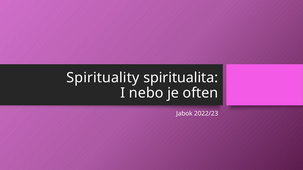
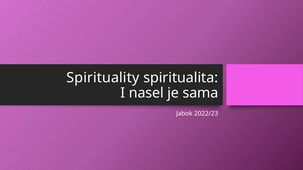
nebo: nebo -> nasel
often: often -> sama
